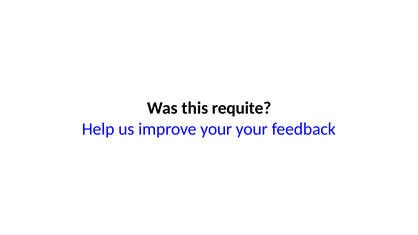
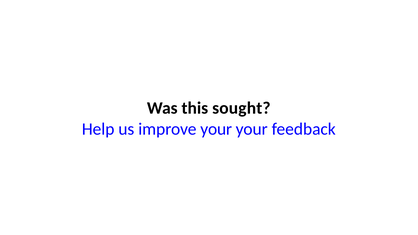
requite: requite -> sought
